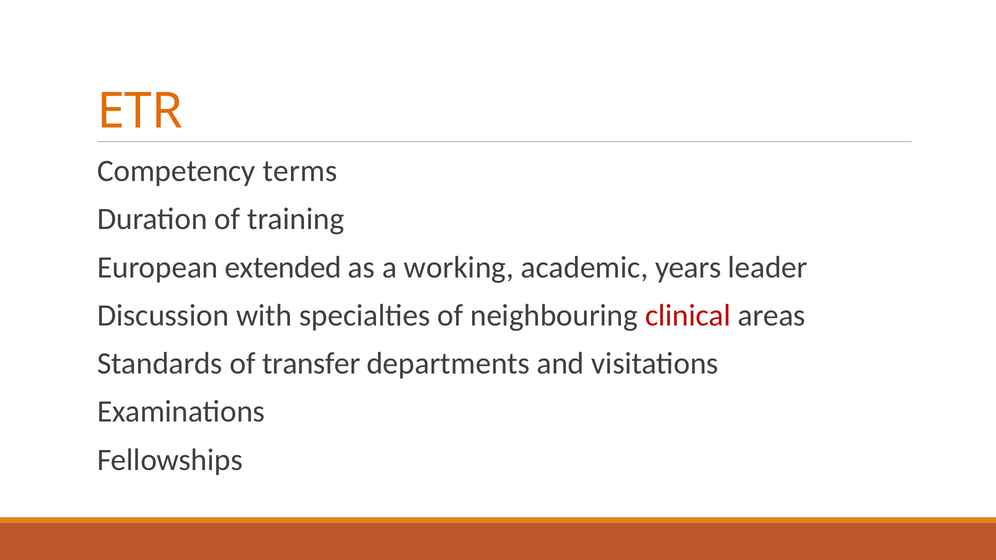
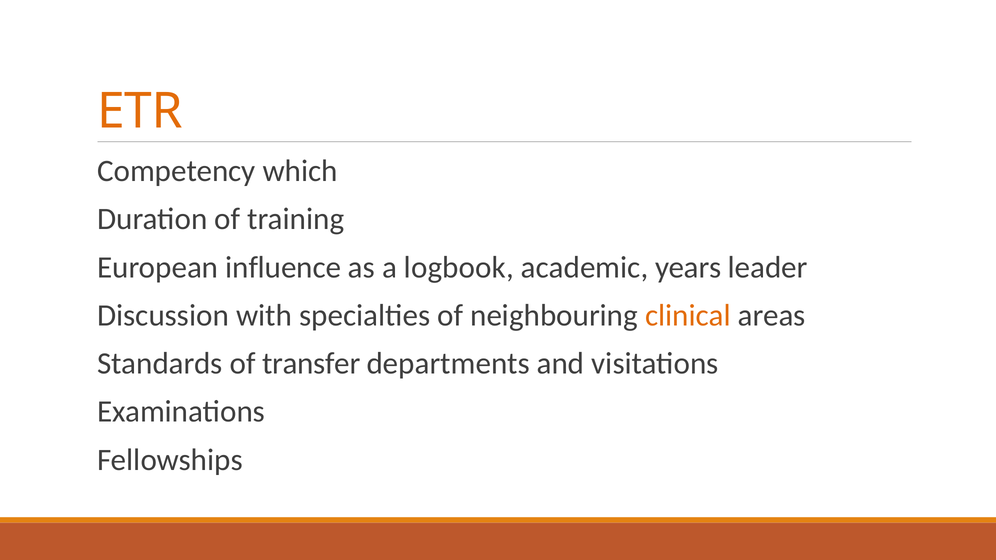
terms: terms -> which
extended: extended -> influence
working: working -> logbook
clinical colour: red -> orange
